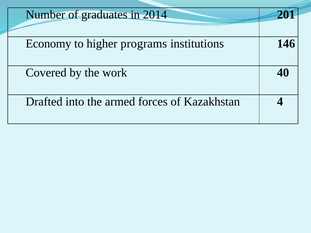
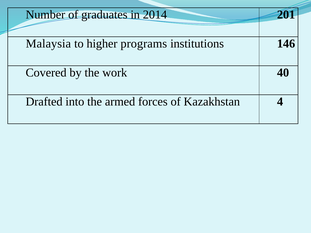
Economy: Economy -> Malaysia
